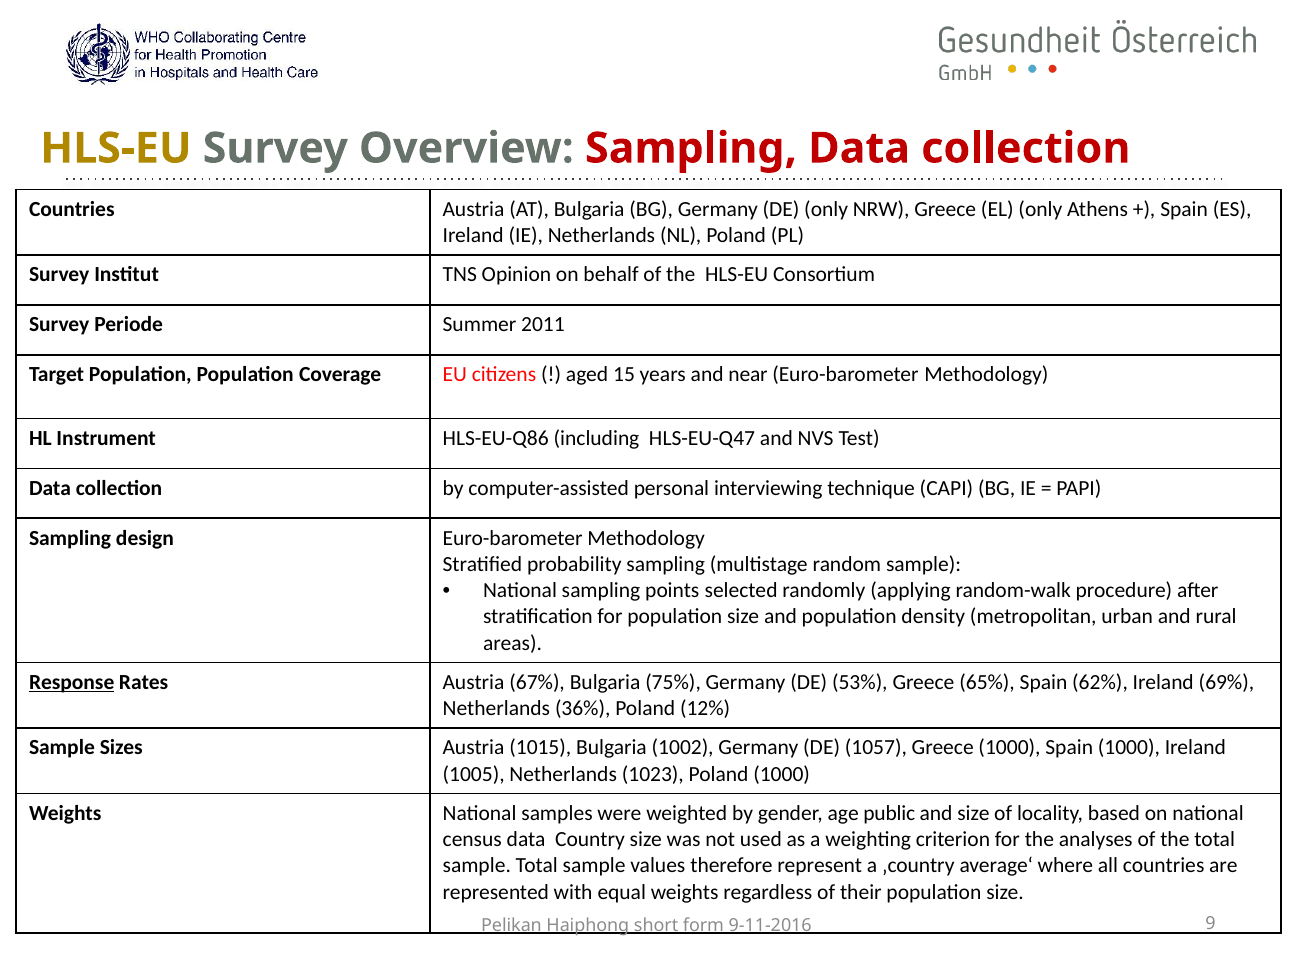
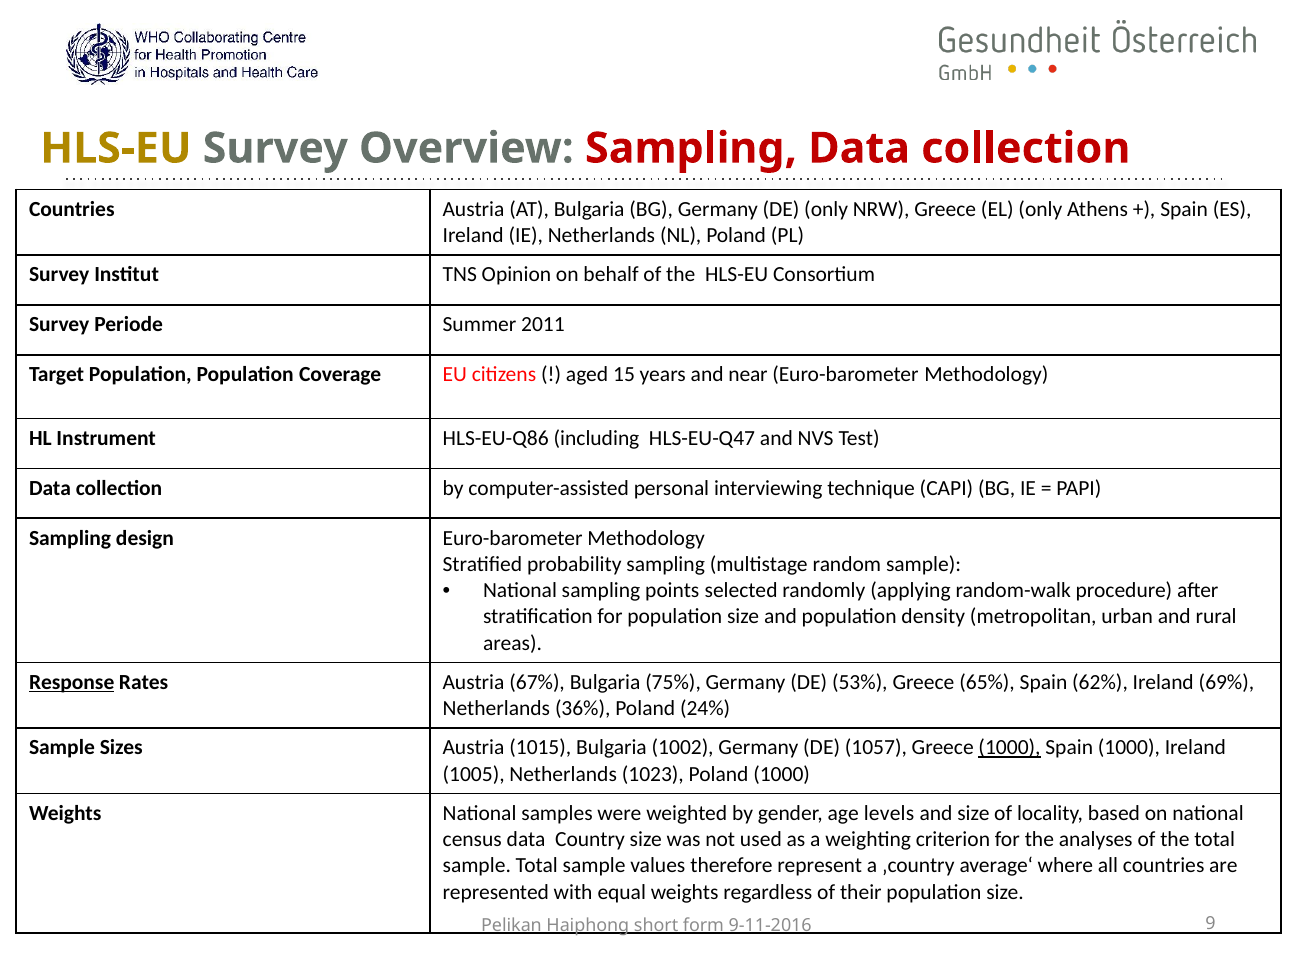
12%: 12% -> 24%
1000 at (1010, 748) underline: none -> present
public: public -> levels
